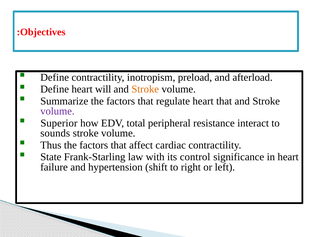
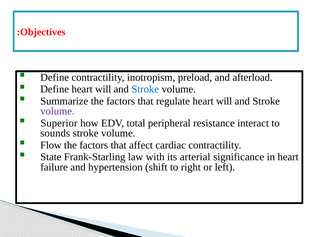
Stroke at (145, 89) colour: orange -> blue
regulate heart that: that -> will
Thus: Thus -> Flow
control: control -> arterial
